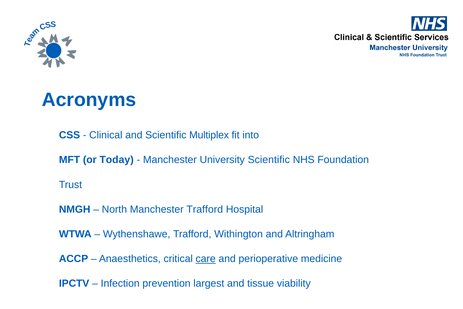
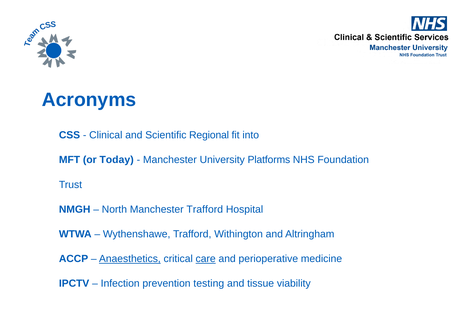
Multiplex: Multiplex -> Regional
University Scientific: Scientific -> Platforms
Anaesthetics underline: none -> present
largest: largest -> testing
